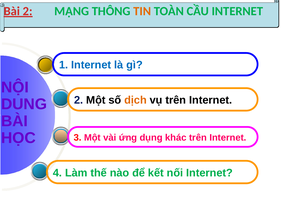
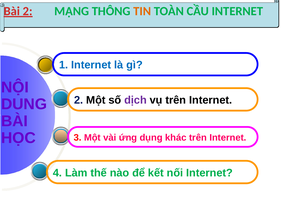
dịch colour: orange -> purple
